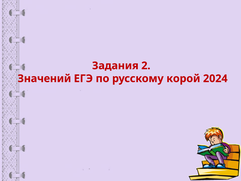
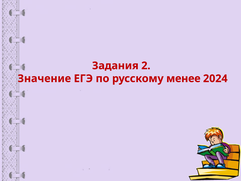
Значений: Значений -> Значение
корой: корой -> менее
